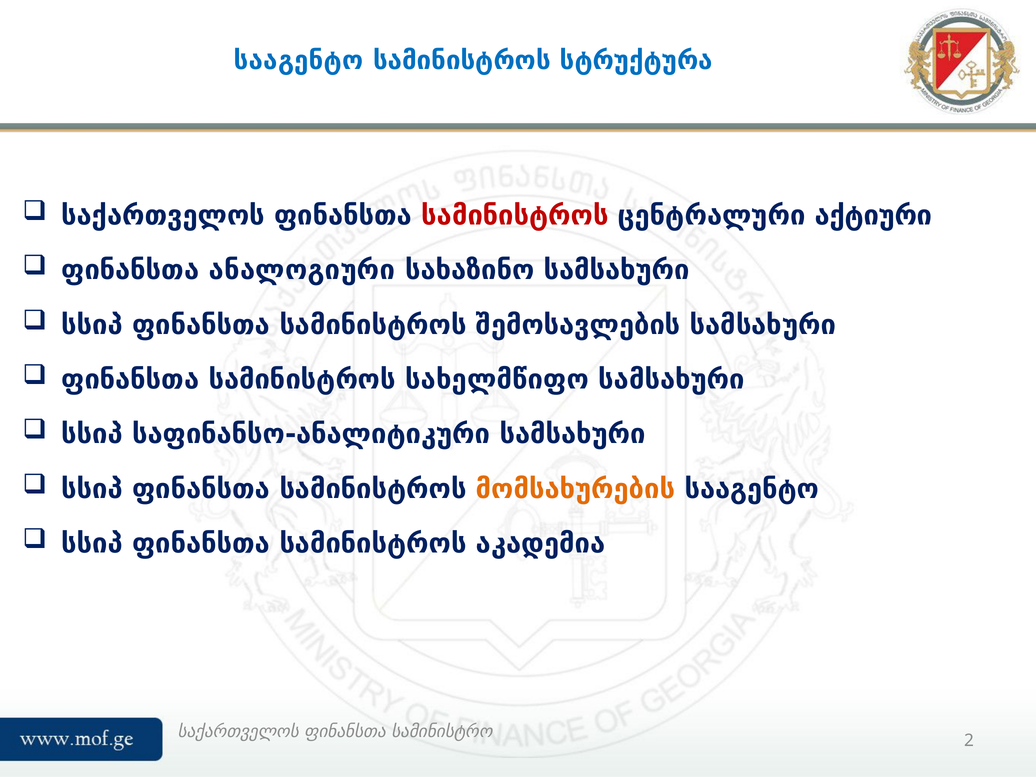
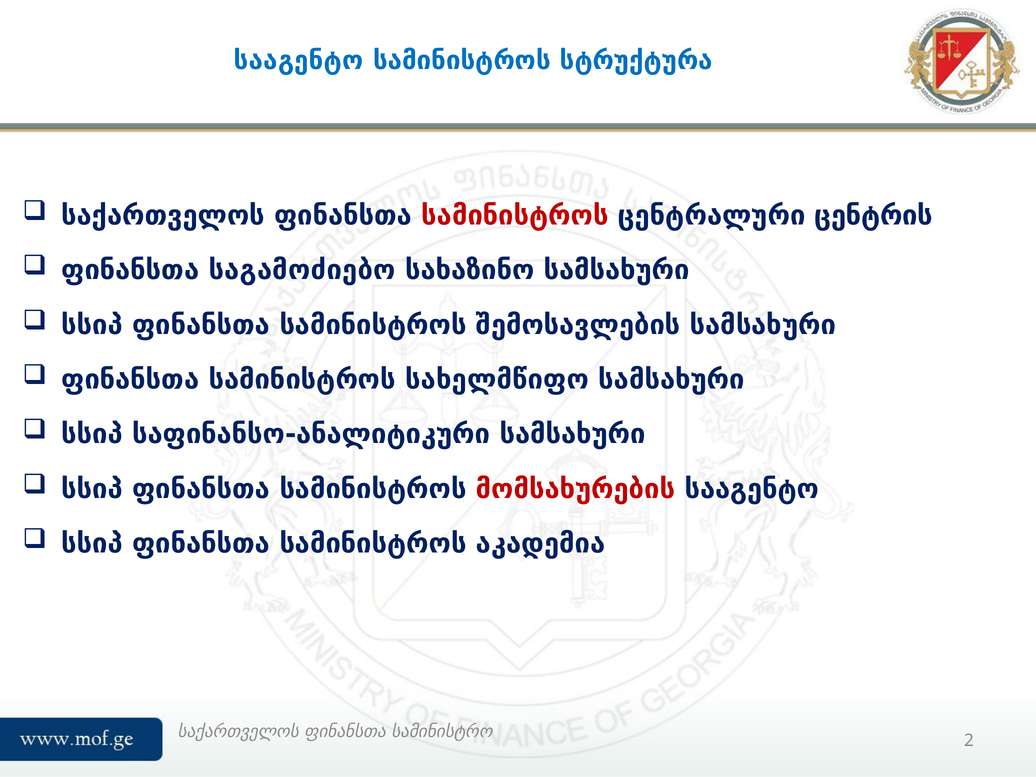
აქტიური: აქტიური -> ცენტრის
ანალოგიური: ანალოგიური -> საგამოძიებო
მომსახურების colour: orange -> red
